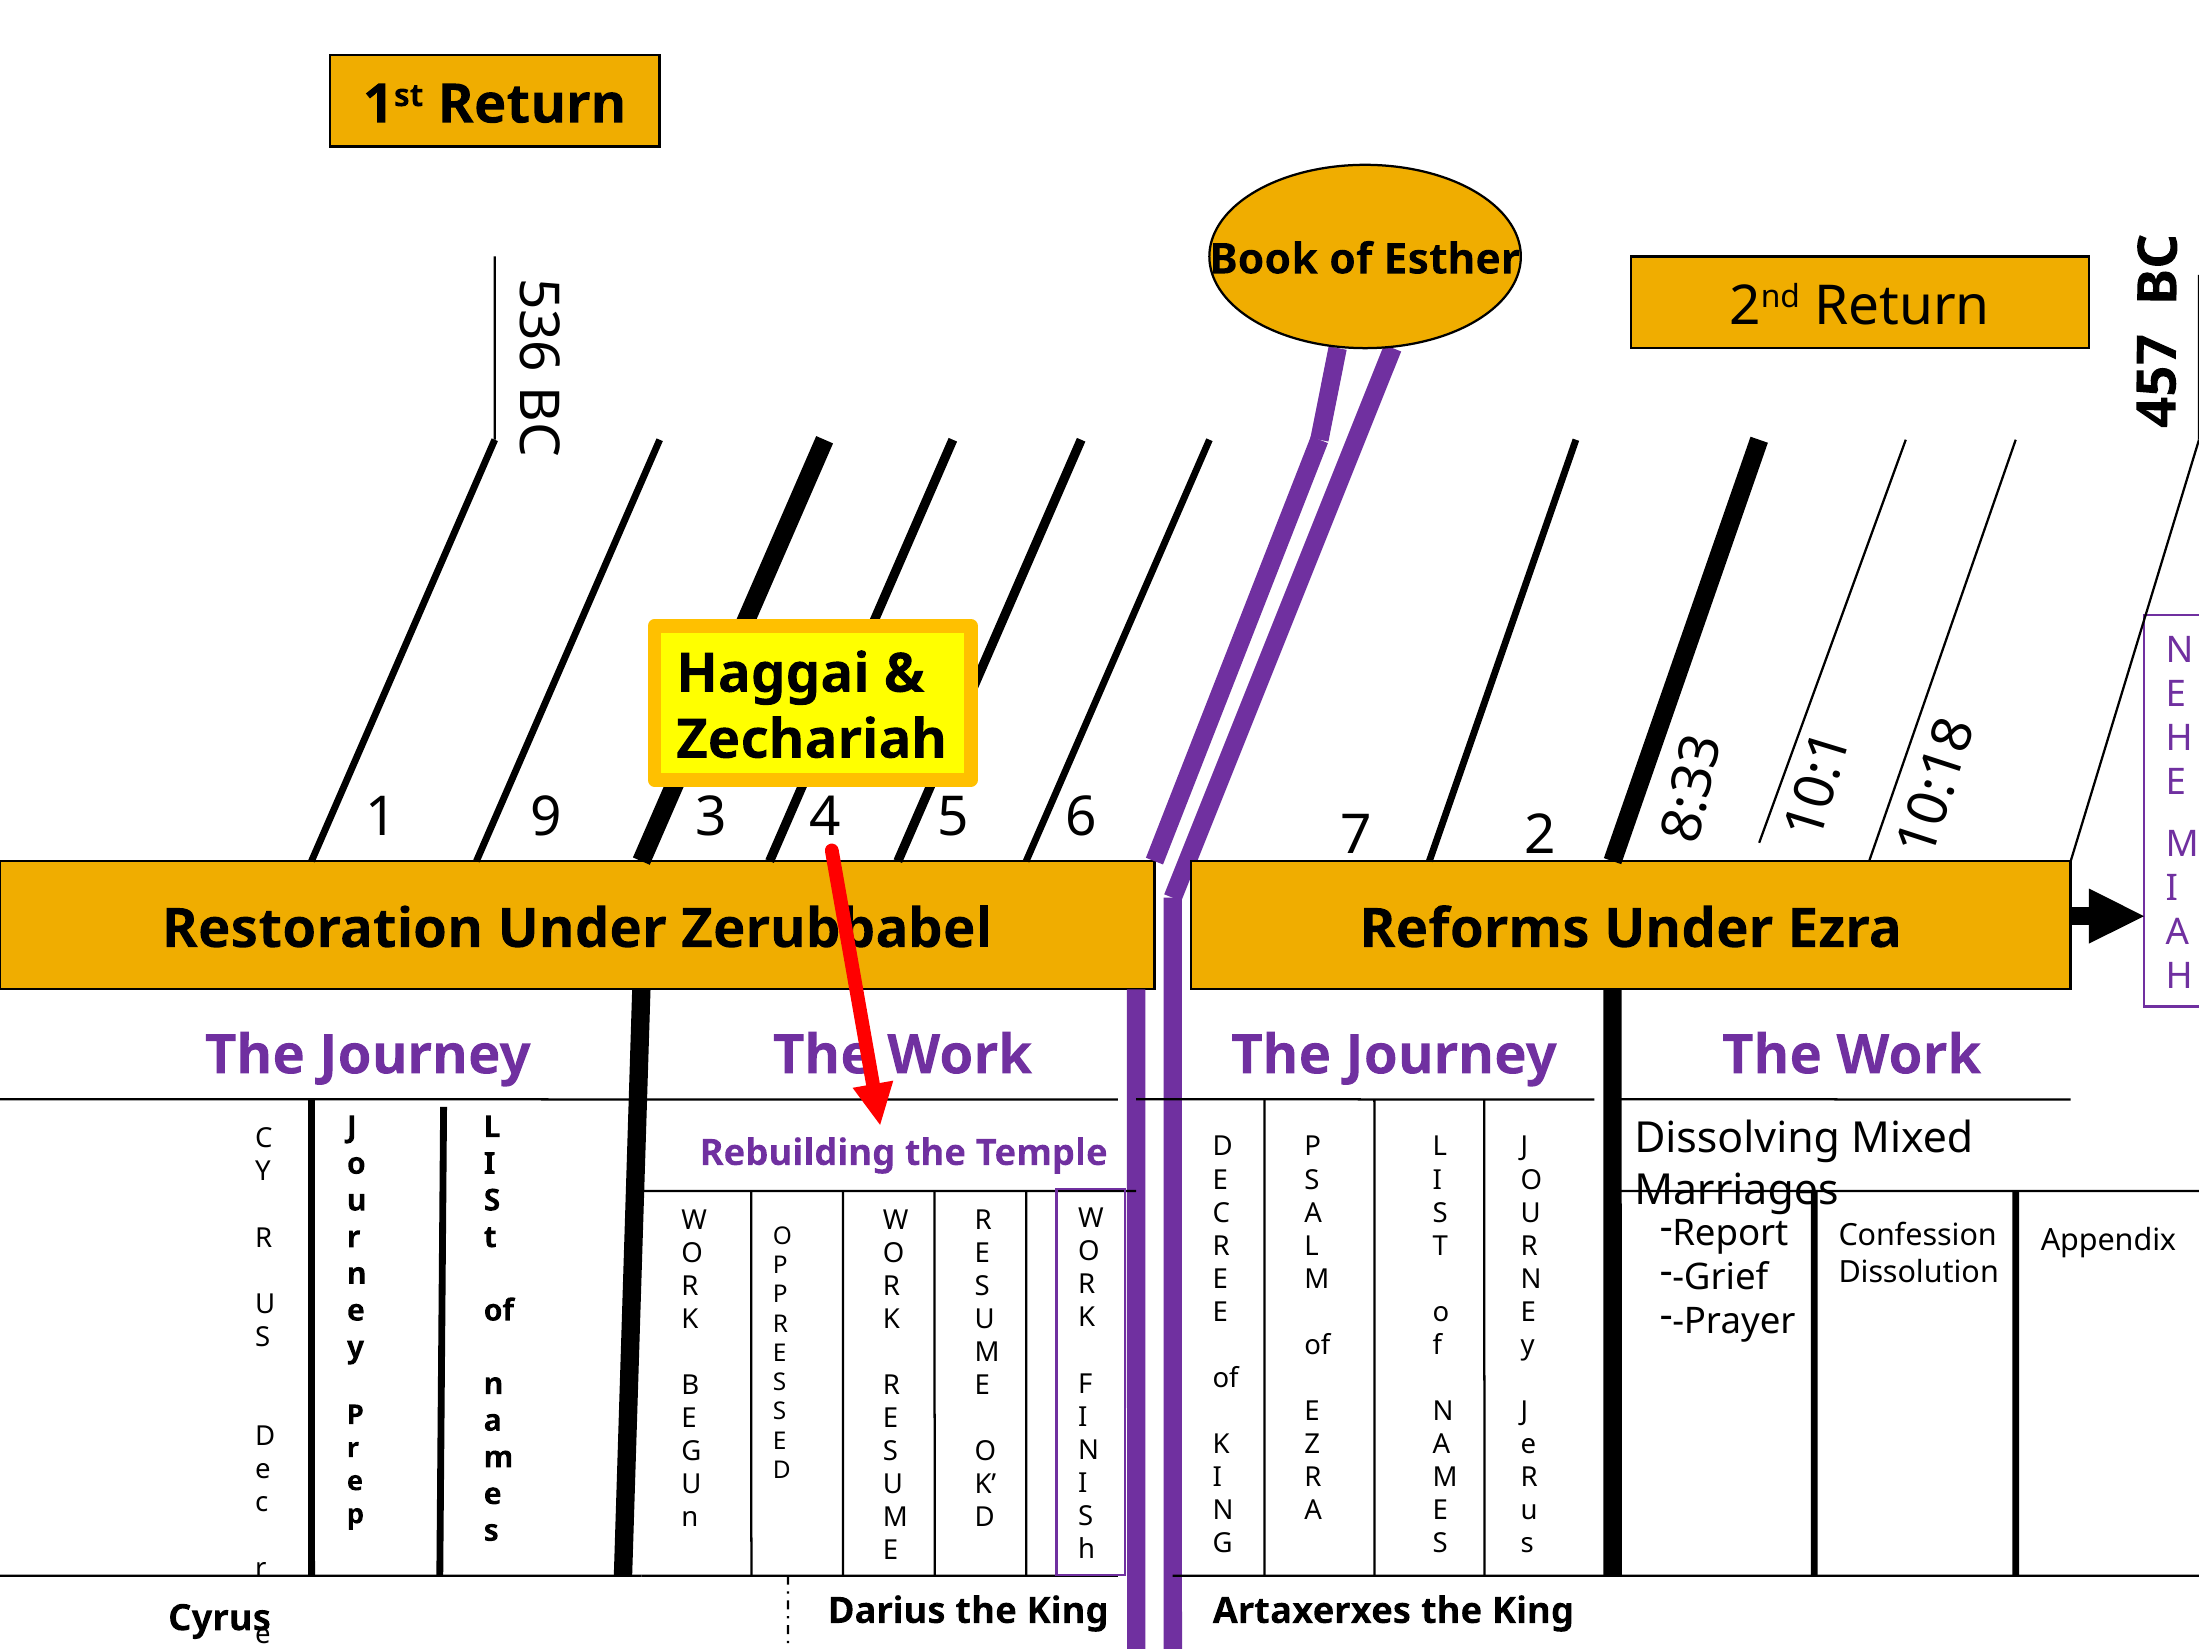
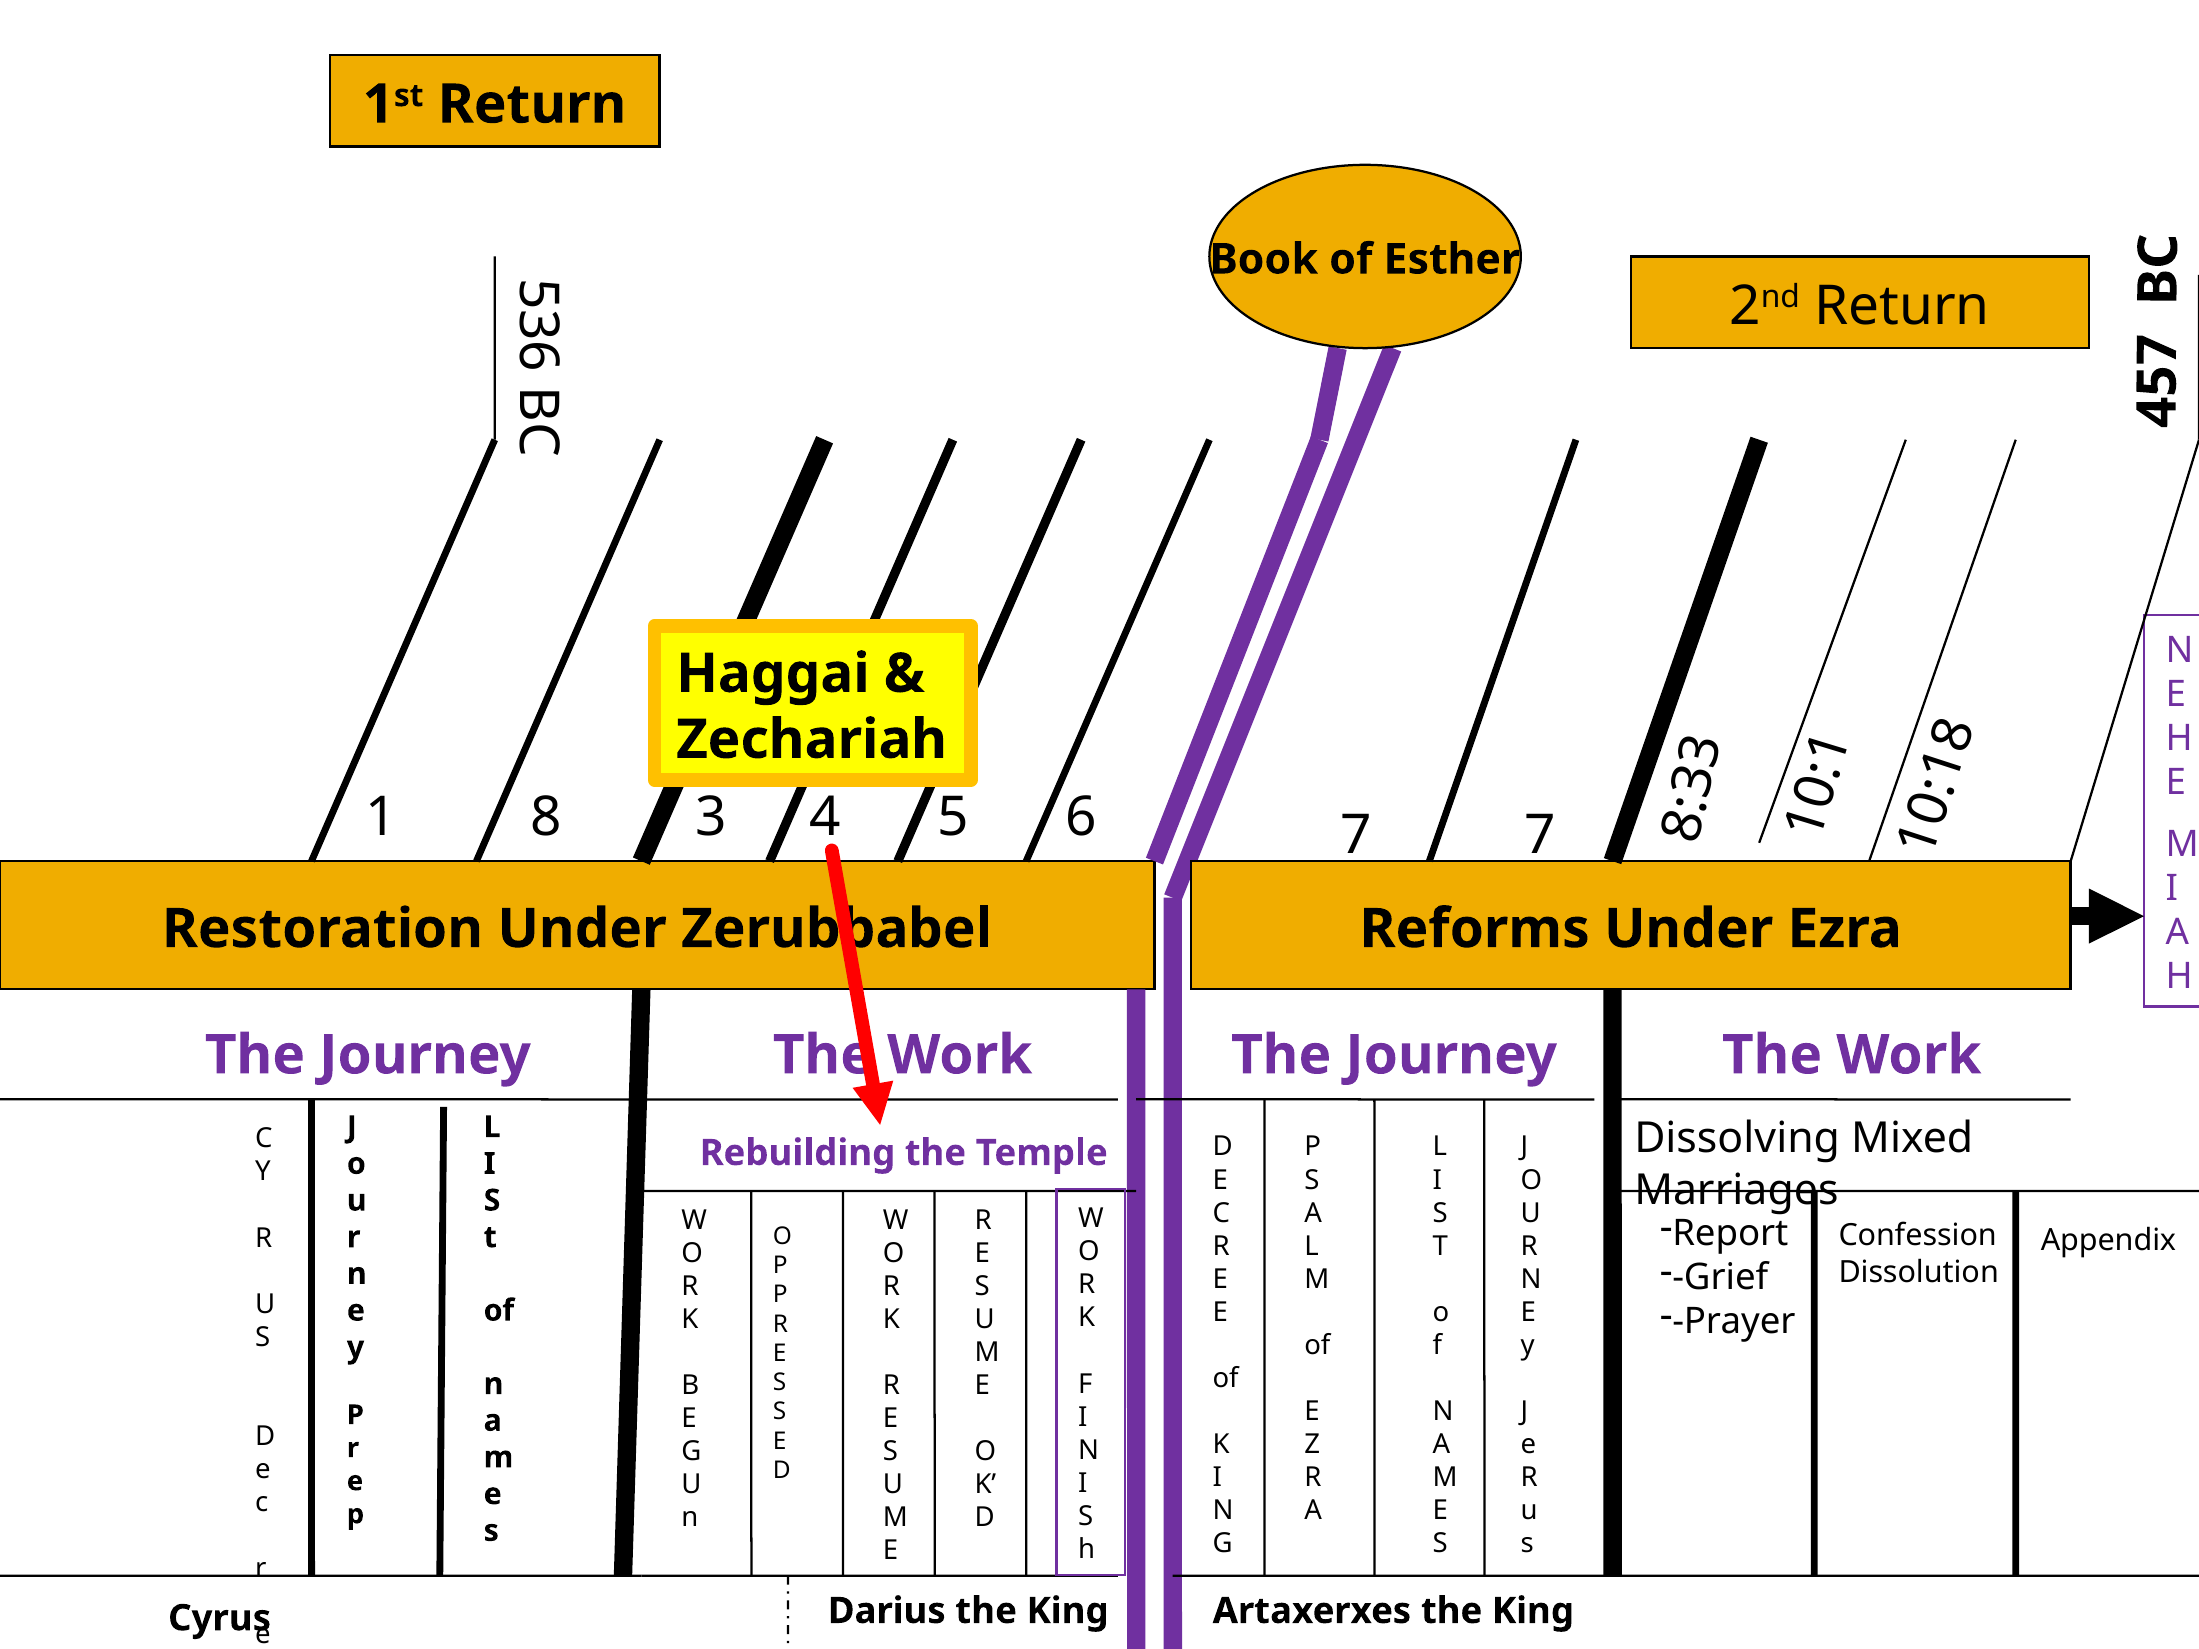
9 at (547, 817): 9 -> 8
7 2: 2 -> 7
